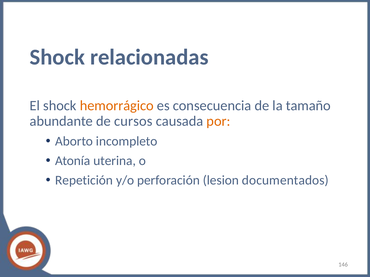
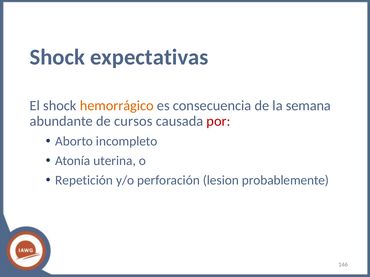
relacionadas: relacionadas -> expectativas
tamaño: tamaño -> semana
por colour: orange -> red
documentados: documentados -> probablemente
